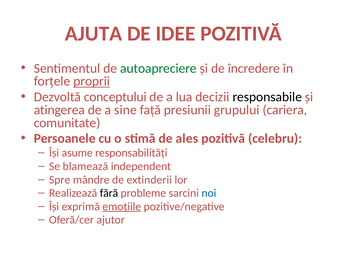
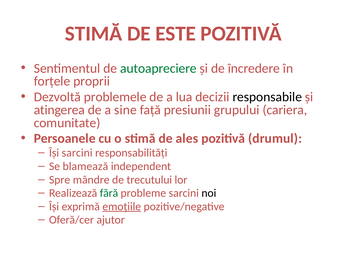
AJUTA at (94, 34): AJUTA -> STIMĂ
IDEE: IDEE -> ESTE
proprii underline: present -> none
conceptului: conceptului -> problemele
celebru: celebru -> drumul
Îşi asume: asume -> sarcini
extinderii: extinderii -> trecutului
fără colour: black -> green
noi colour: blue -> black
